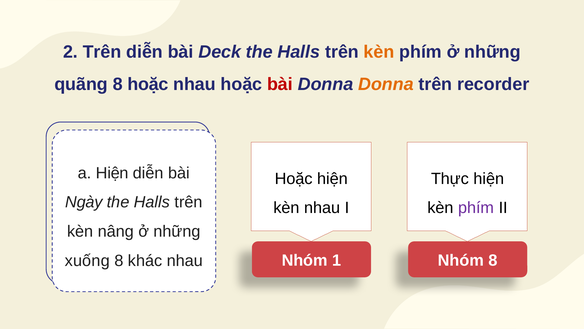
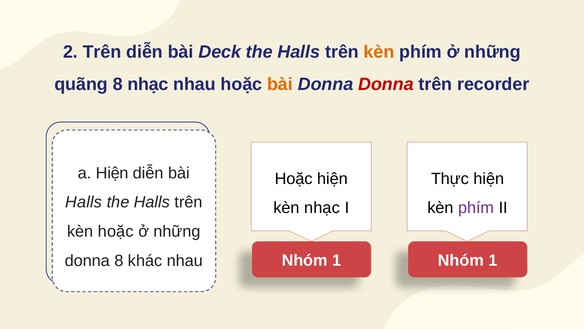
8 hoặc: hoặc -> nhạc
bài at (280, 84) colour: red -> orange
Donna at (386, 84) colour: orange -> red
Ngày at (84, 202): Ngày -> Halls
kèn nhau: nhau -> nhạc
kèn nâng: nâng -> hoặc
8 at (493, 260): 8 -> 1
xuống at (87, 260): xuống -> donna
